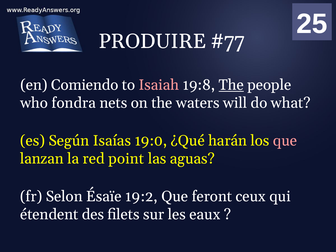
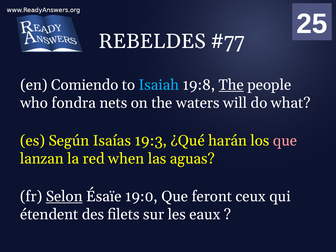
PRODUIRE: PRODUIRE -> REBELDES
Isaiah colour: pink -> light blue
19:0: 19:0 -> 19:3
point: point -> when
Selon underline: none -> present
19:2: 19:2 -> 19:0
